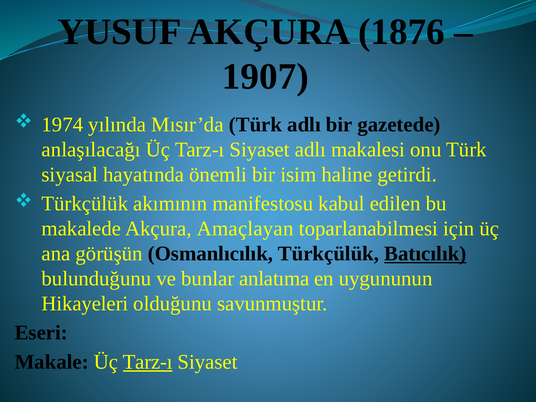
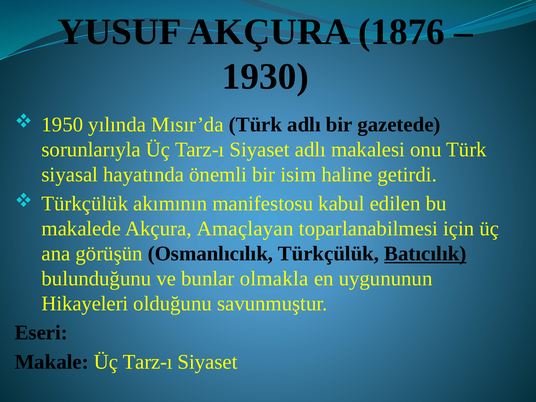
1907: 1907 -> 1930
1974: 1974 -> 1950
anlaşılacağı: anlaşılacağı -> sorunlarıyla
anlatıma: anlatıma -> olmakla
Tarz-ı at (148, 362) underline: present -> none
